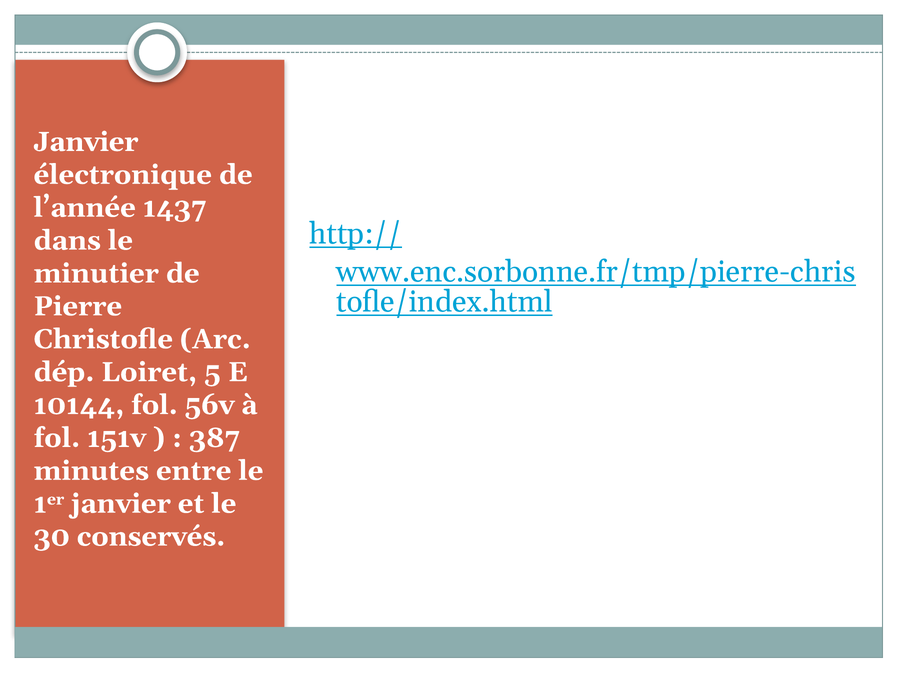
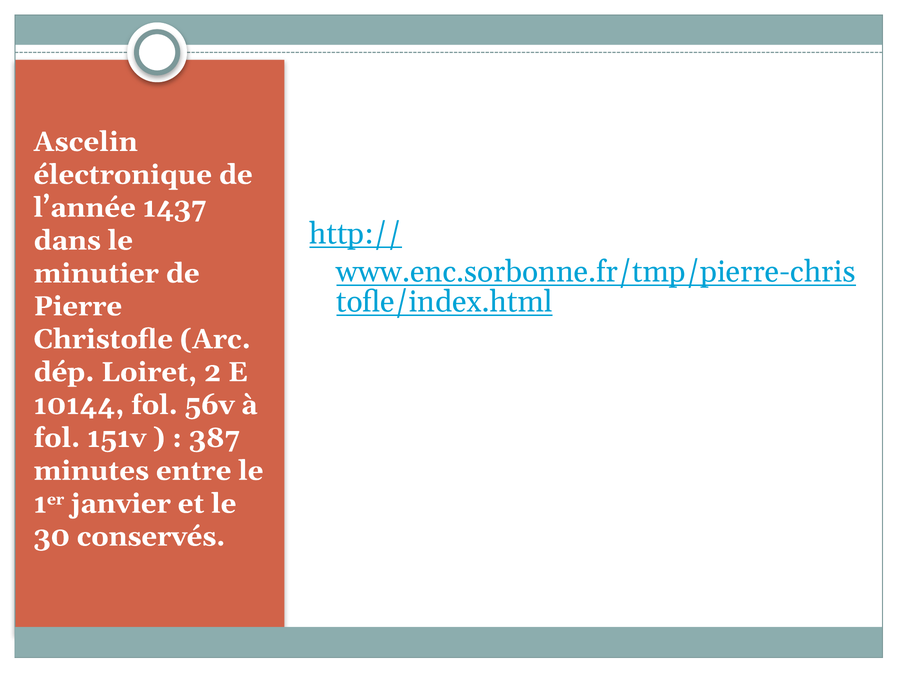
Janvier at (86, 142): Janvier -> Ascelin
5: 5 -> 2
